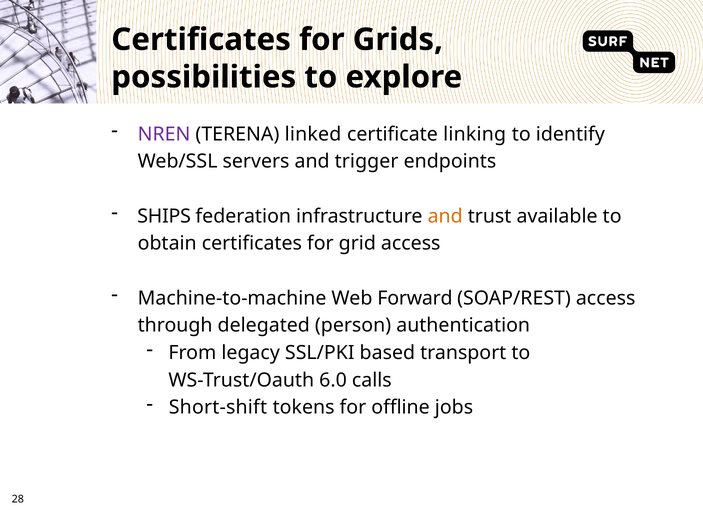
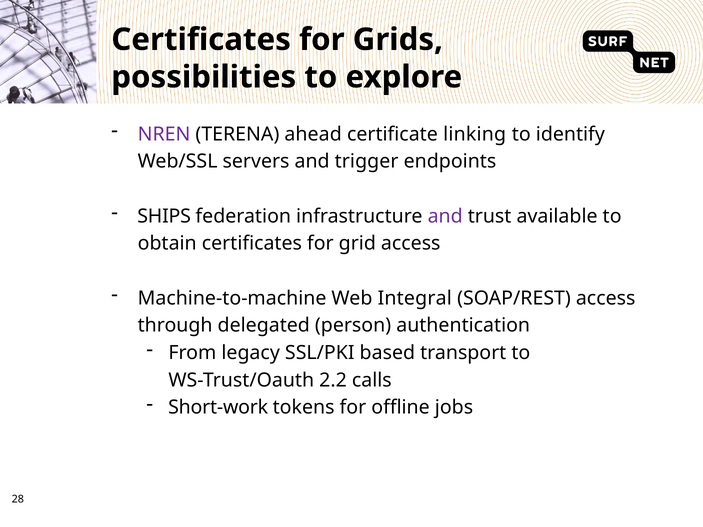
linked: linked -> ahead
and at (445, 216) colour: orange -> purple
Forward: Forward -> Integral
6.0: 6.0 -> 2.2
Short-shift: Short-shift -> Short-work
